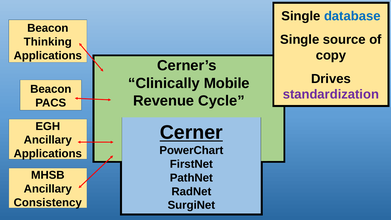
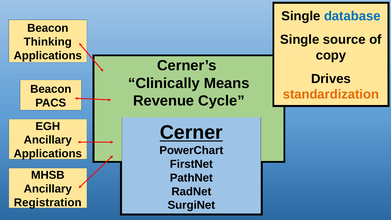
Mobile: Mobile -> Means
standardization colour: purple -> orange
Consistency: Consistency -> Registration
